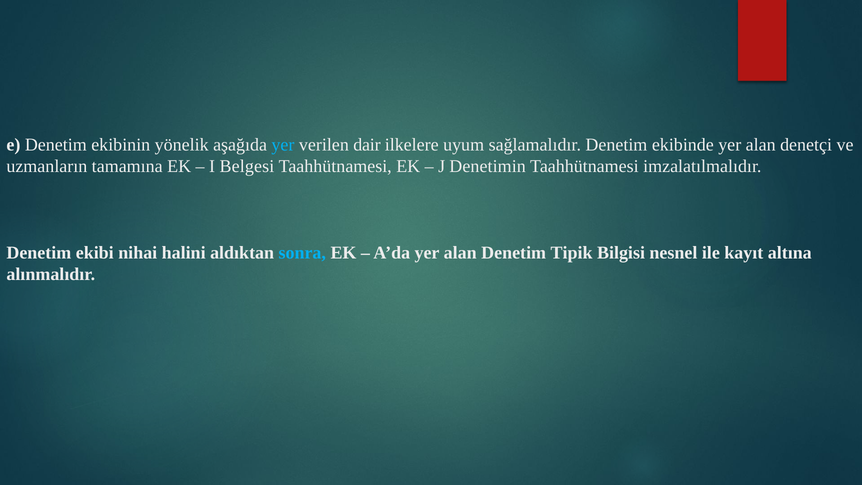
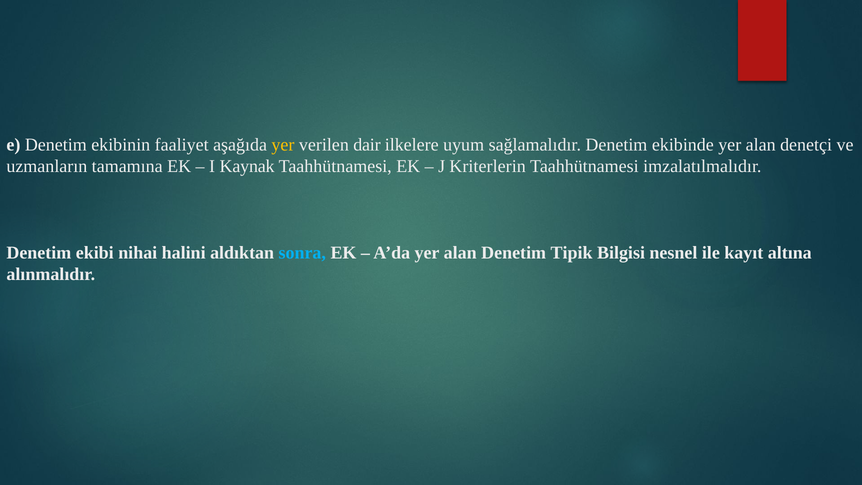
yönelik: yönelik -> faaliyet
yer at (283, 145) colour: light blue -> yellow
Belgesi: Belgesi -> Kaynak
Denetimin: Denetimin -> Kriterlerin
